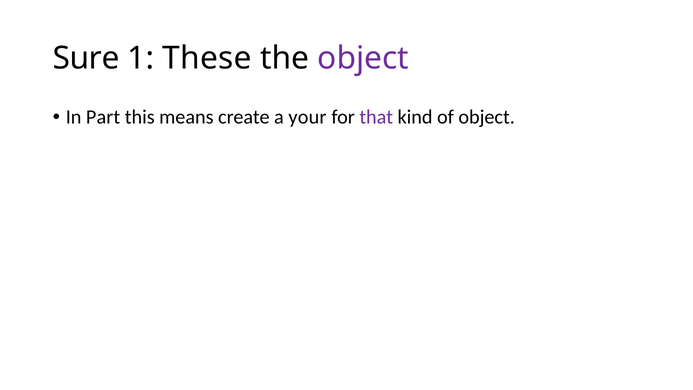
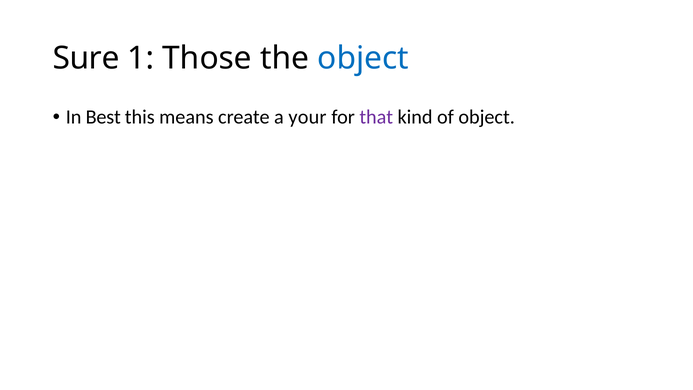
These: These -> Those
object at (363, 58) colour: purple -> blue
Part: Part -> Best
